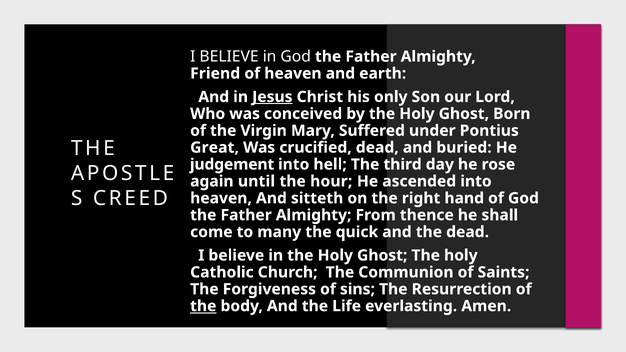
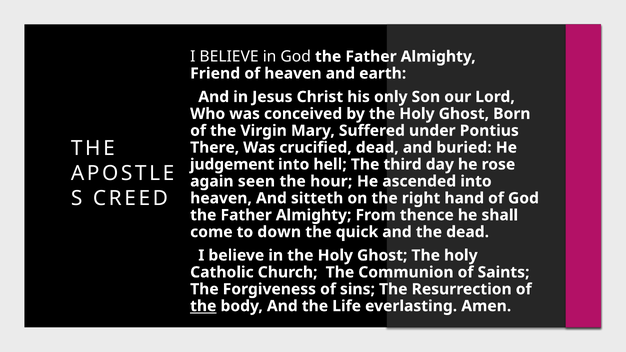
Jesus underline: present -> none
Great: Great -> There
until: until -> seen
many: many -> down
